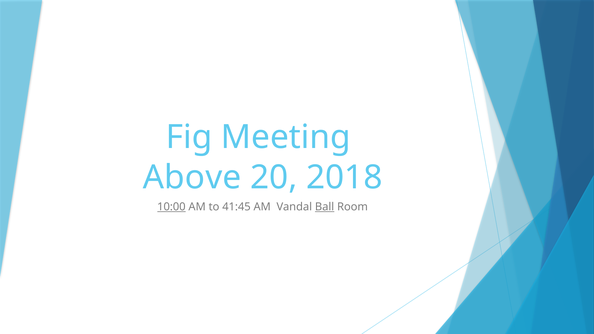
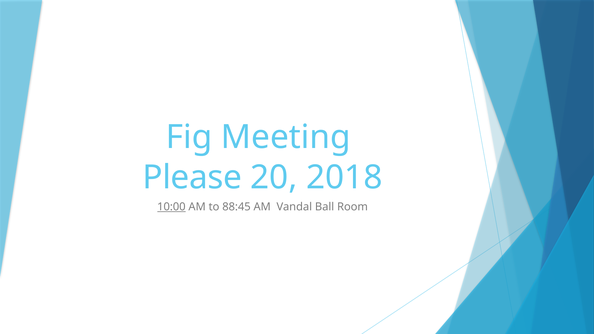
Above: Above -> Please
41:45: 41:45 -> 88:45
Ball underline: present -> none
